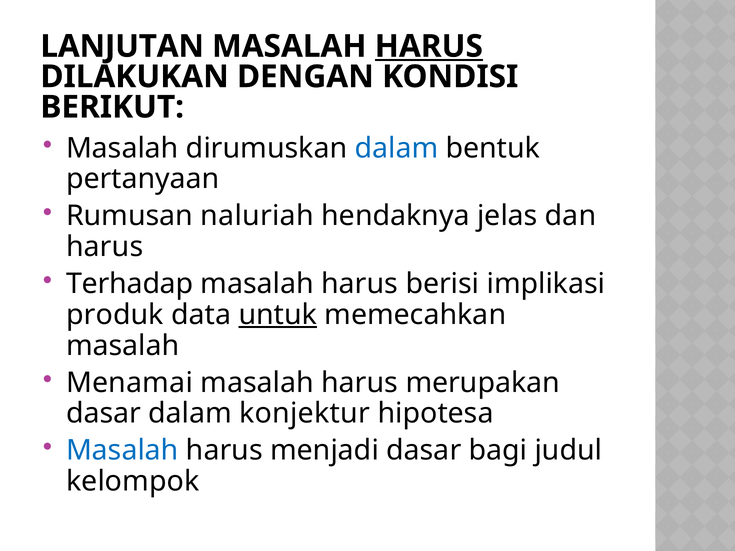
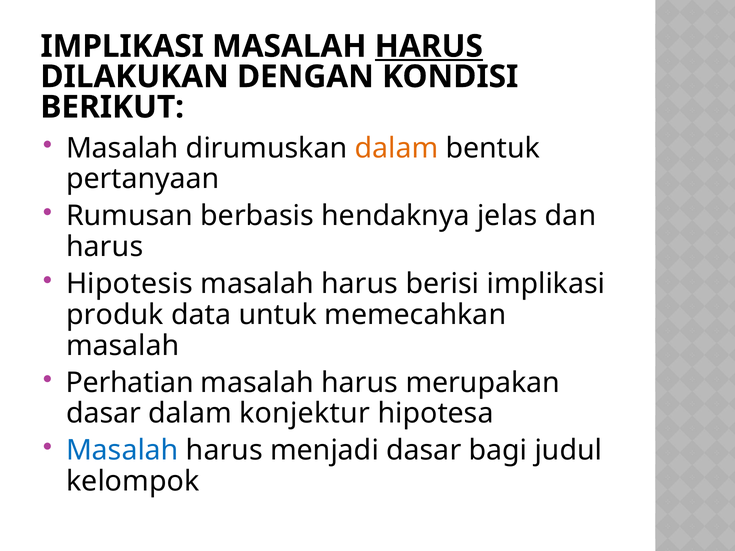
LANJUTAN at (122, 46): LANJUTAN -> IMPLIKASI
dalam at (396, 148) colour: blue -> orange
naluriah: naluriah -> berbasis
Terhadap: Terhadap -> Hipotesis
untuk underline: present -> none
Menamai: Menamai -> Perhatian
